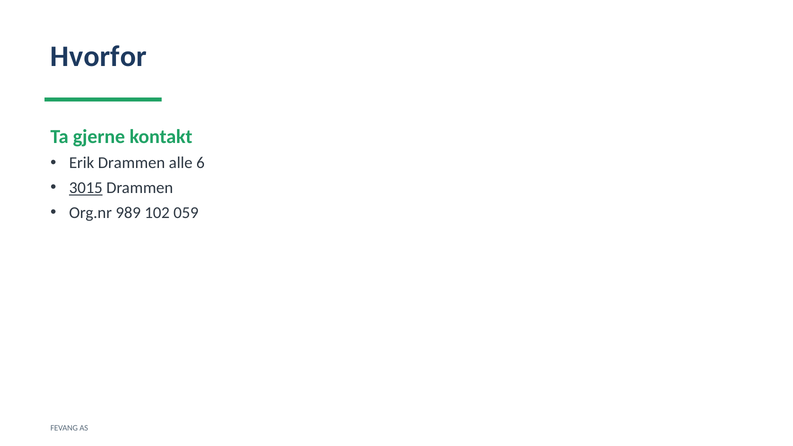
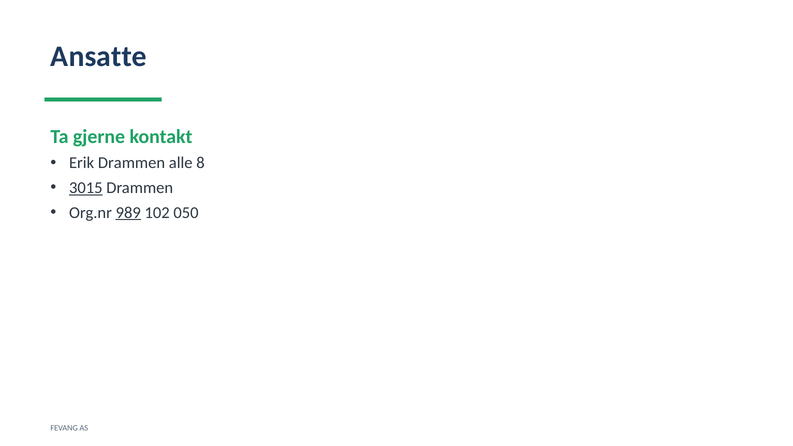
Hvorfor: Hvorfor -> Ansatte
6: 6 -> 8
989 underline: none -> present
059: 059 -> 050
